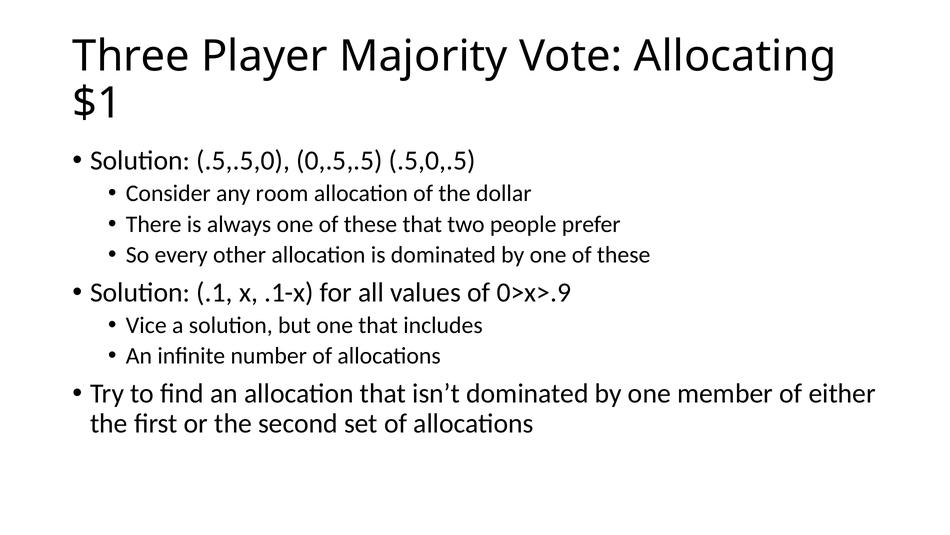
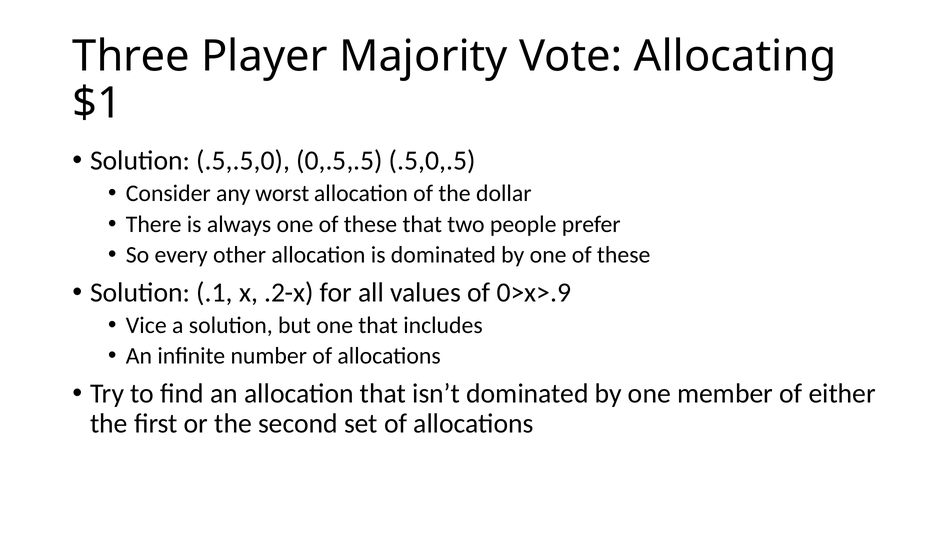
room: room -> worst
.1-x: .1-x -> .2-x
